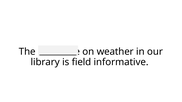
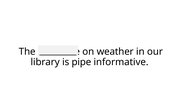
field: field -> pipe
